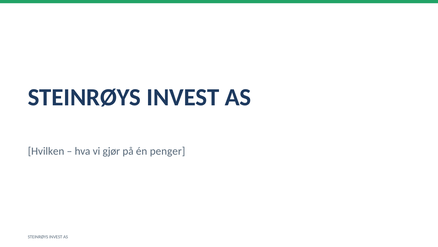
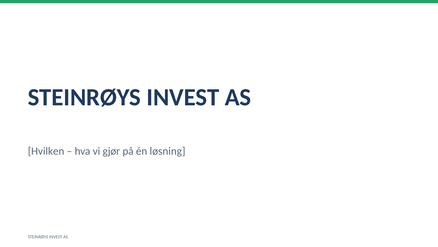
penger: penger -> løsning
